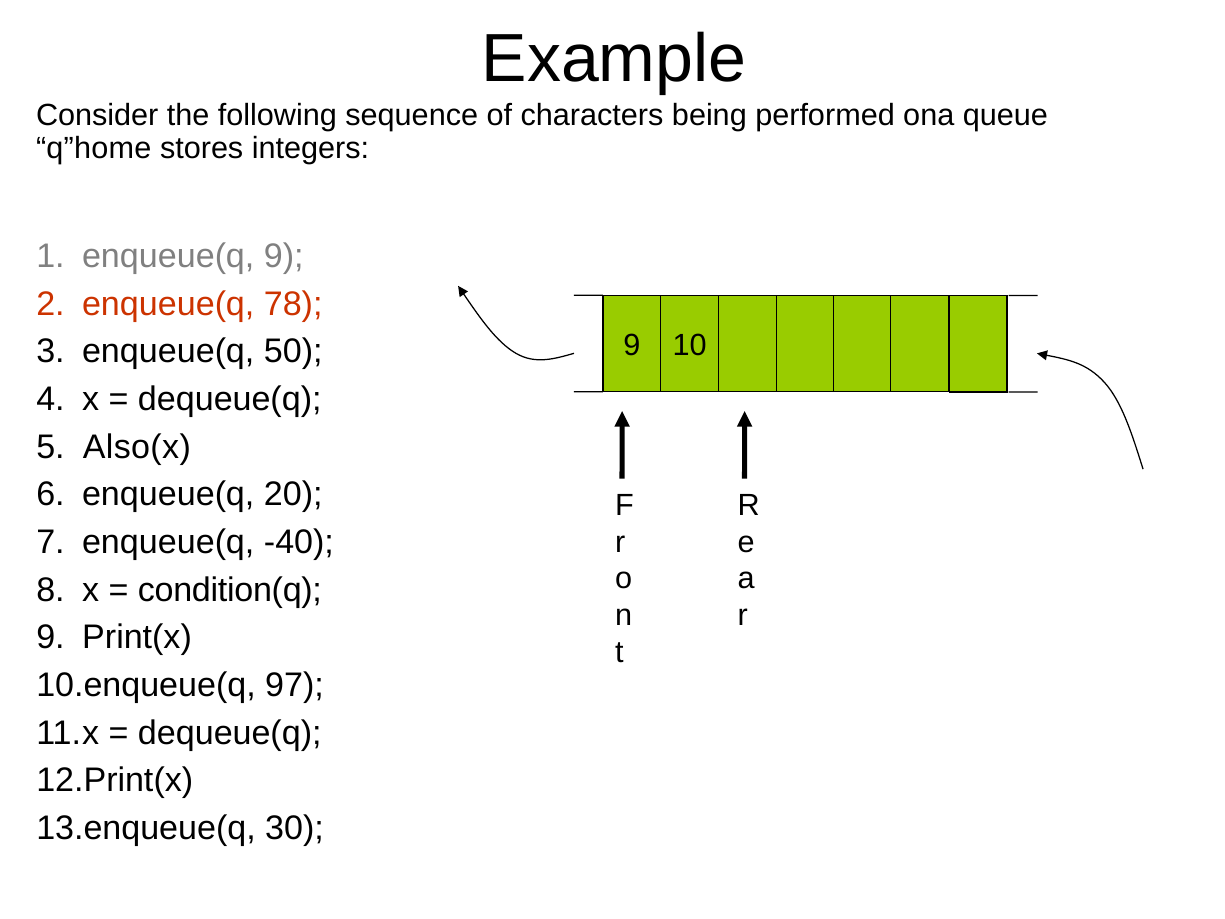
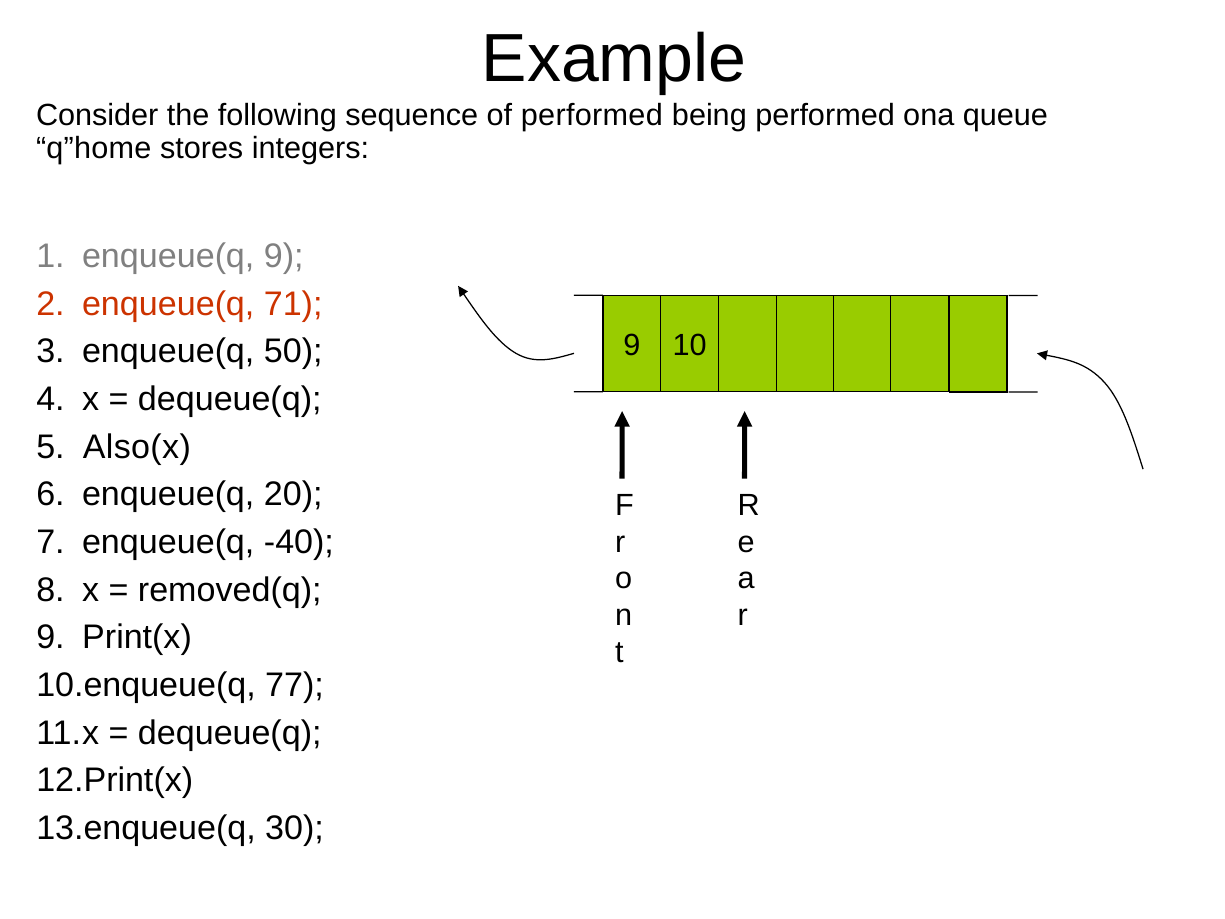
of characters: characters -> performed
78: 78 -> 71
condition(q: condition(q -> removed(q
97: 97 -> 77
